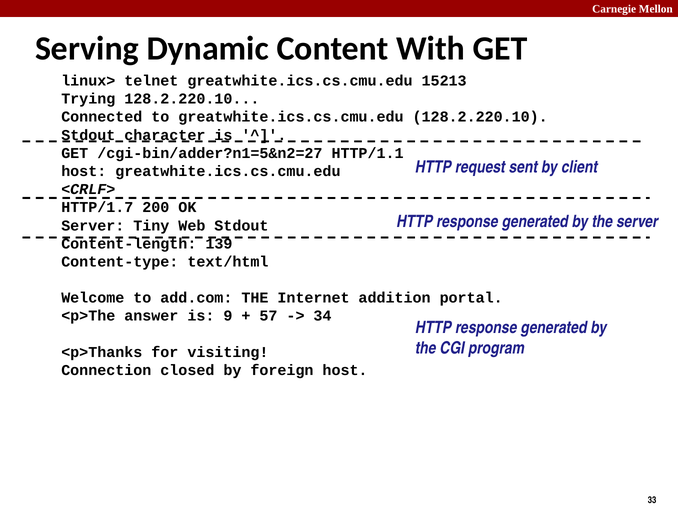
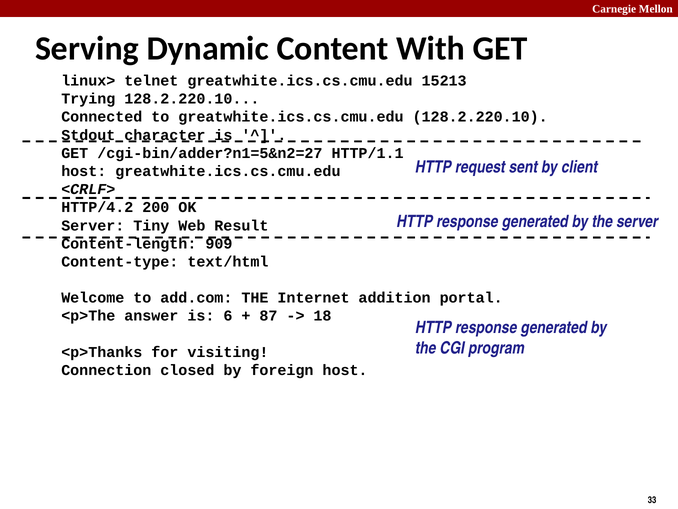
HTTP/1.7: HTTP/1.7 -> HTTP/4.2
Web Stdout: Stdout -> Result
139: 139 -> 909
9: 9 -> 6
57: 57 -> 87
34: 34 -> 18
